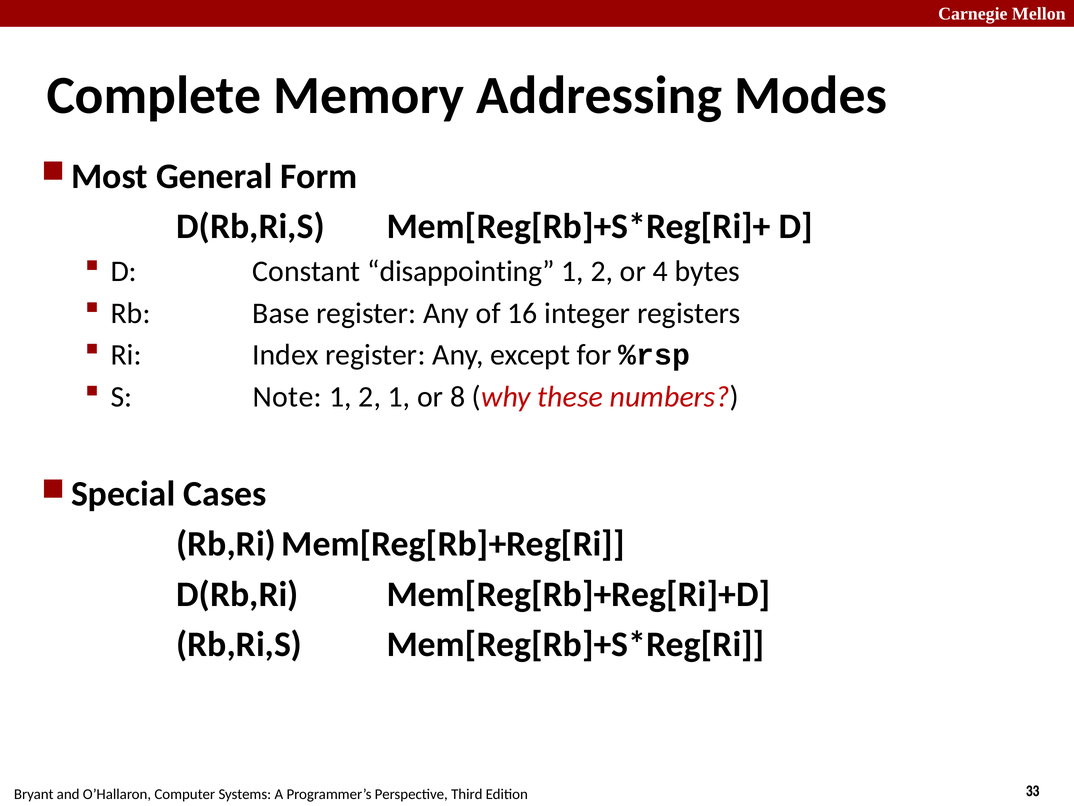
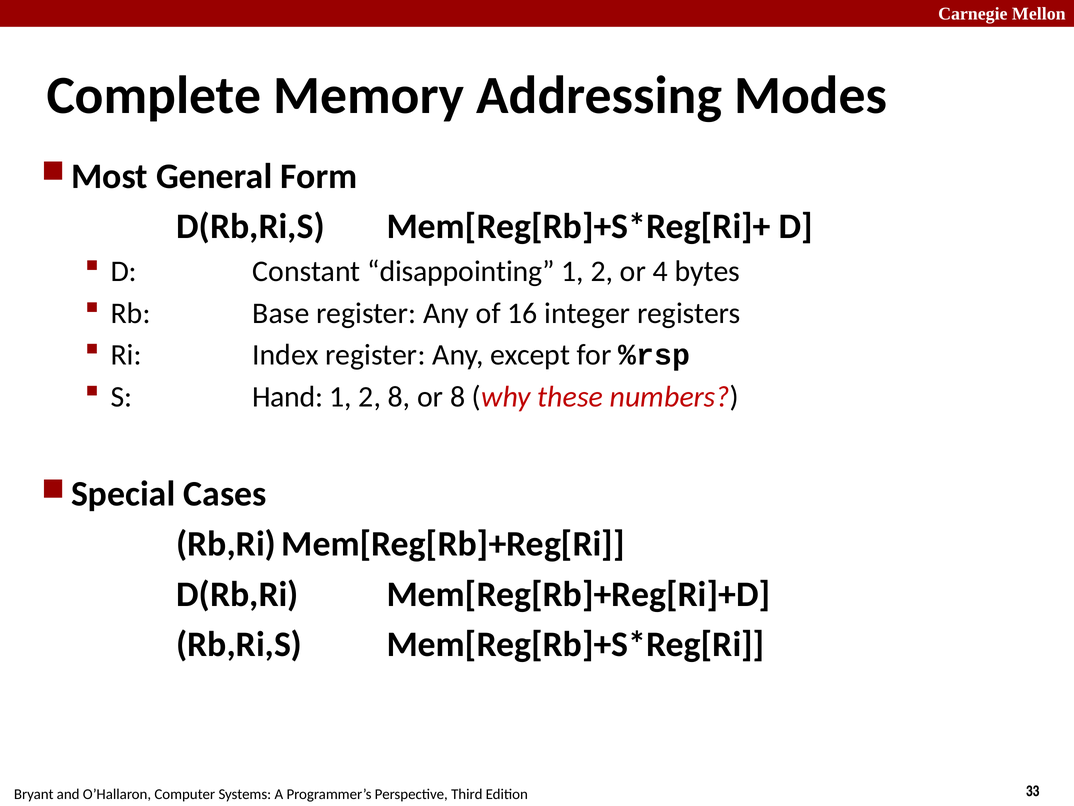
Note: Note -> Hand
2 1: 1 -> 8
